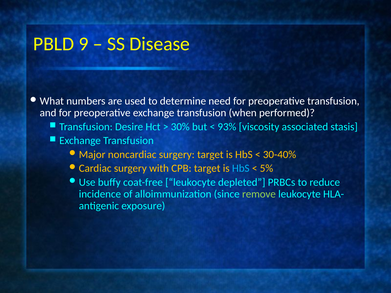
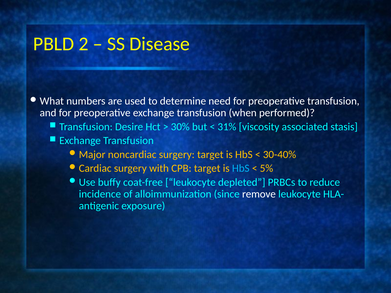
9: 9 -> 2
93%: 93% -> 31%
remove colour: light green -> white
